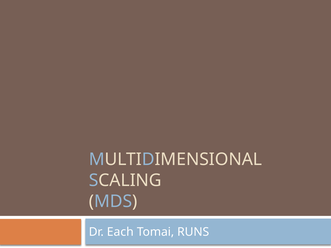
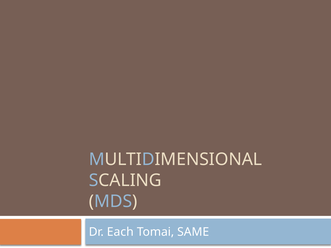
RUNS: RUNS -> SAME
